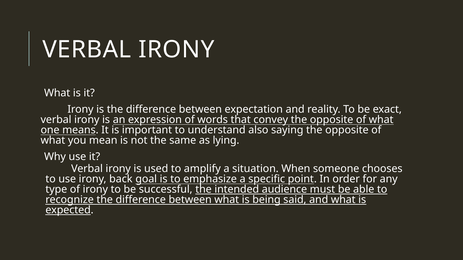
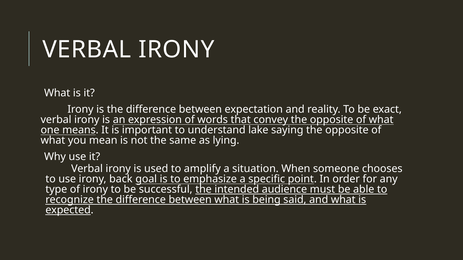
also: also -> lake
